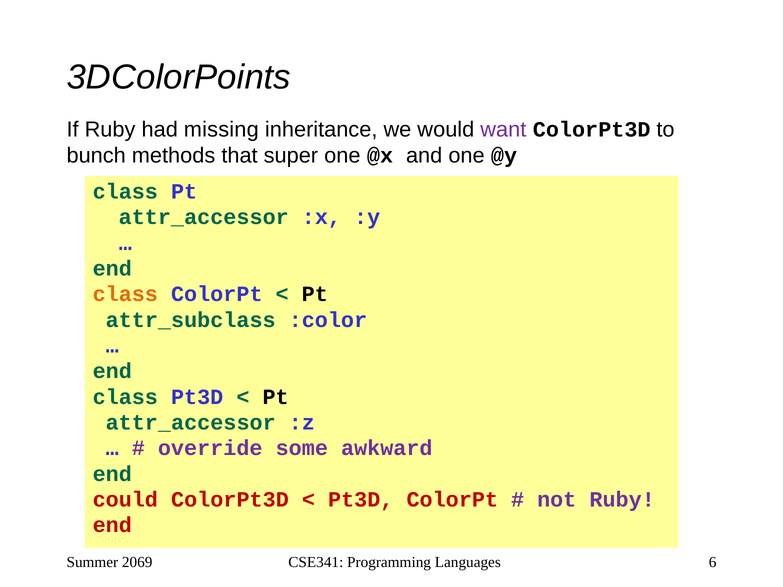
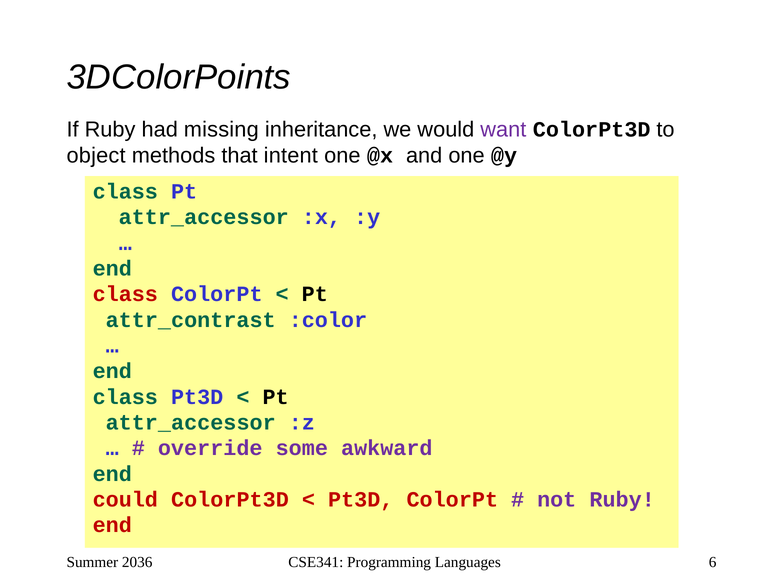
bunch: bunch -> object
super: super -> intent
class at (125, 294) colour: orange -> red
attr_subclass: attr_subclass -> attr_contrast
2069: 2069 -> 2036
